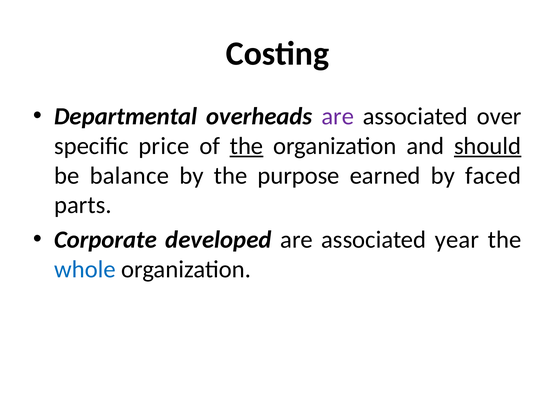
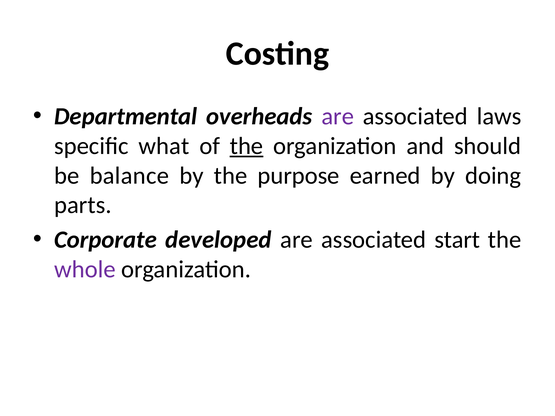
over: over -> laws
price: price -> what
should underline: present -> none
faced: faced -> doing
year: year -> start
whole colour: blue -> purple
